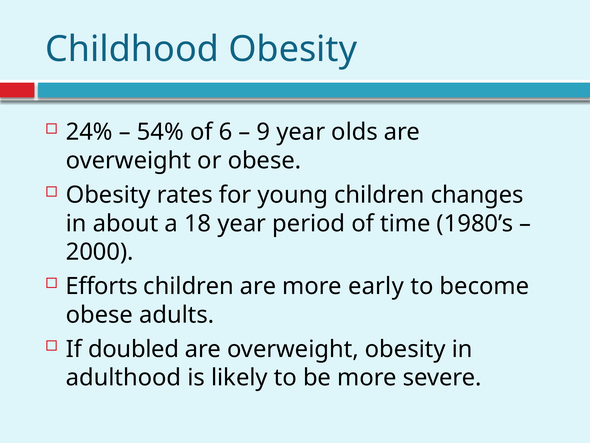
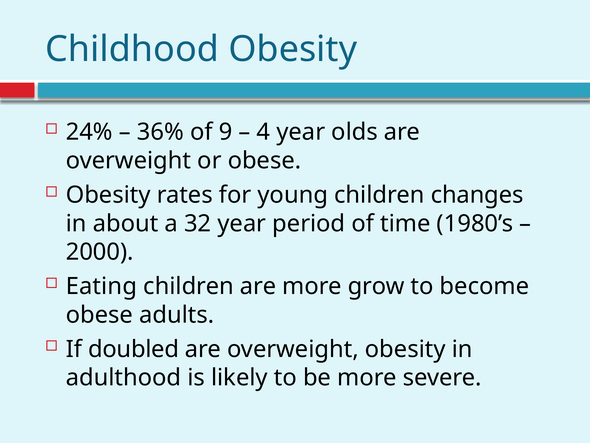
54%: 54% -> 36%
6: 6 -> 9
9: 9 -> 4
18: 18 -> 32
Efforts: Efforts -> Eating
early: early -> grow
